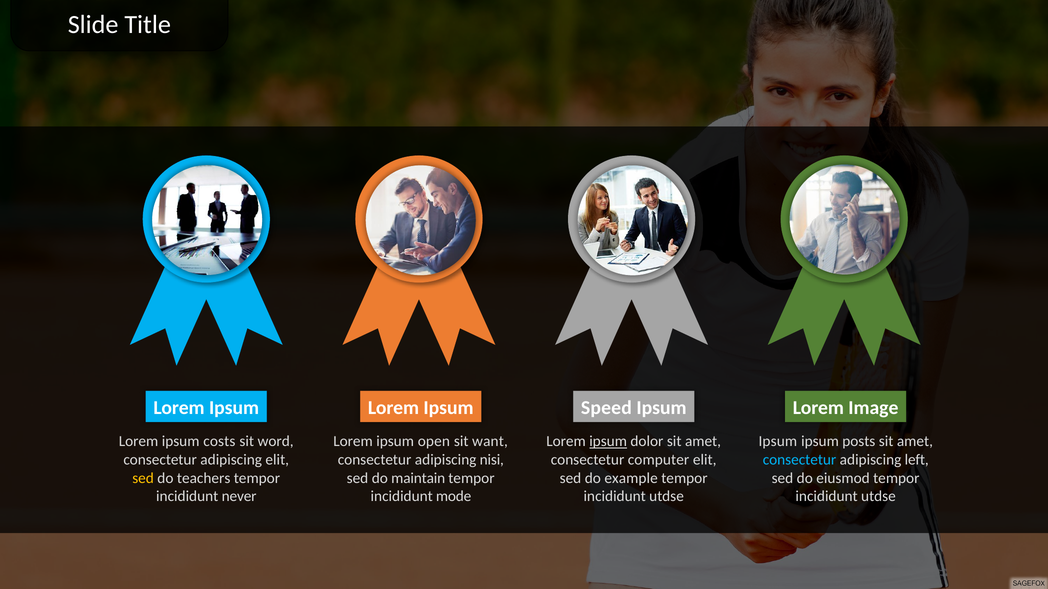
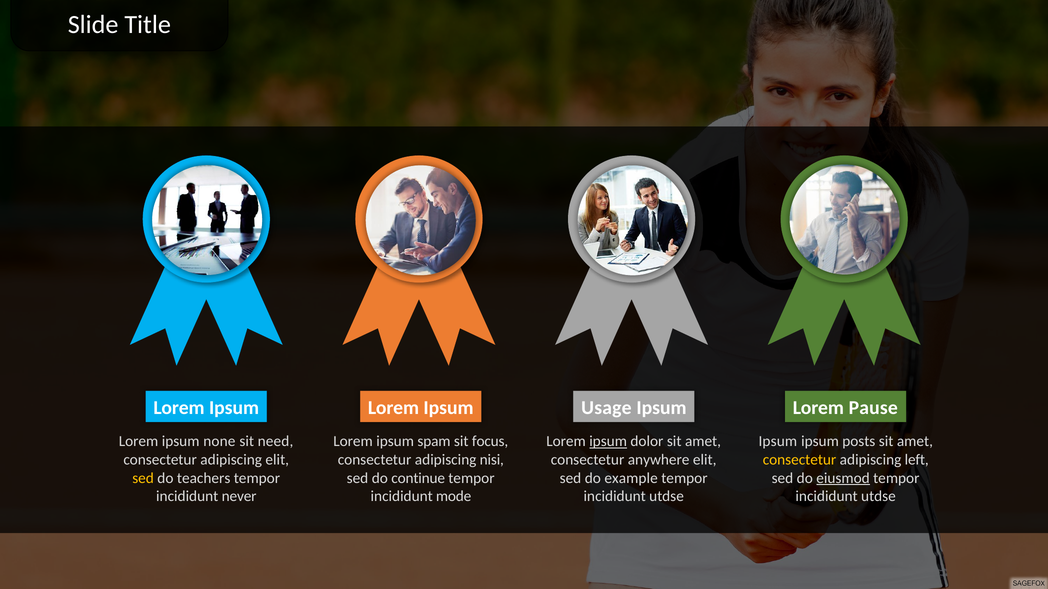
Speed: Speed -> Usage
Image: Image -> Pause
costs: costs -> none
word: word -> need
open: open -> spam
want: want -> focus
computer: computer -> anywhere
consectetur at (800, 460) colour: light blue -> yellow
maintain: maintain -> continue
eiusmod underline: none -> present
